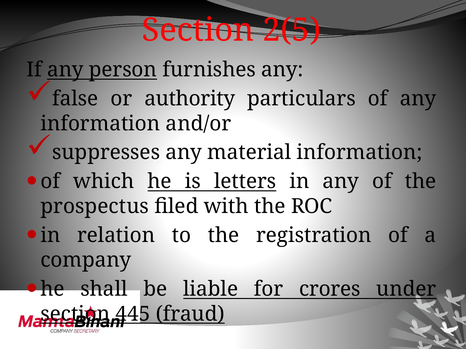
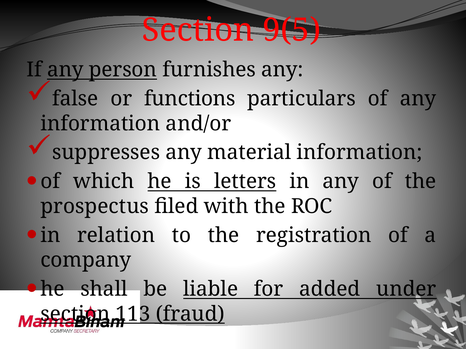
2(5: 2(5 -> 9(5
authority: authority -> functions
crores: crores -> added
445: 445 -> 113
